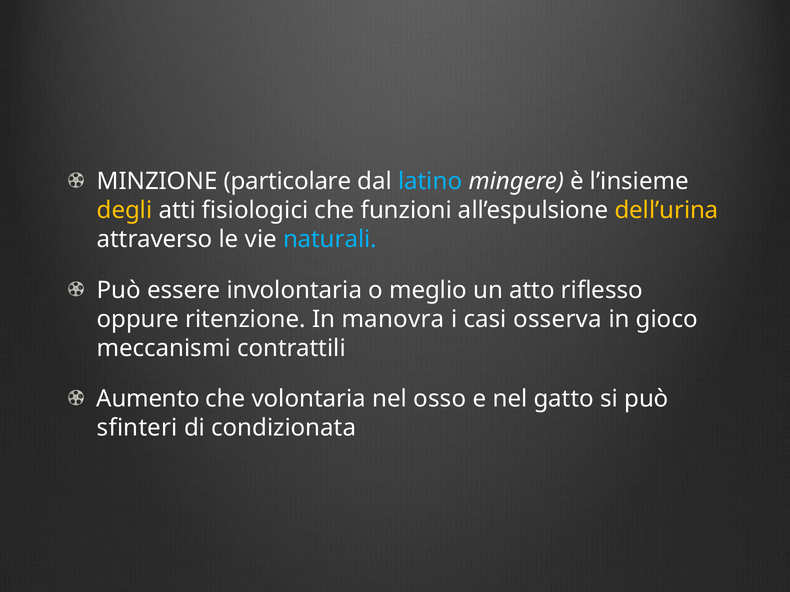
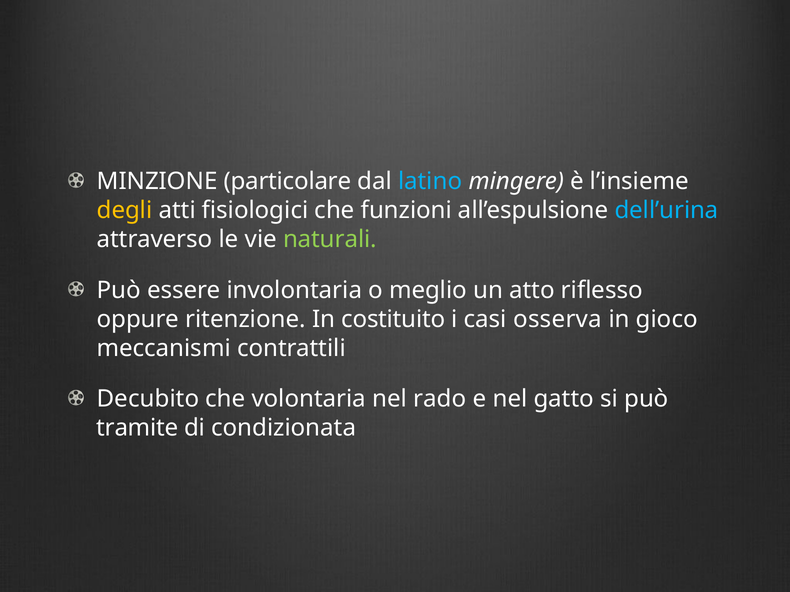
dell’urina colour: yellow -> light blue
naturali colour: light blue -> light green
manovra: manovra -> costituito
Aumento: Aumento -> Decubito
osso: osso -> rado
sfinteri: sfinteri -> tramite
